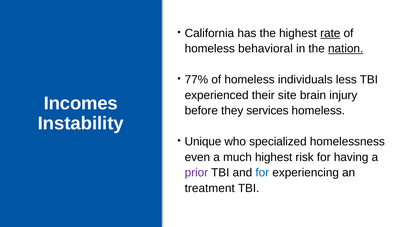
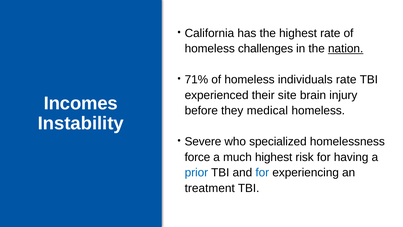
rate at (330, 33) underline: present -> none
behavioral: behavioral -> challenges
77%: 77% -> 71%
individuals less: less -> rate
services: services -> medical
Unique: Unique -> Severe
even: even -> force
prior colour: purple -> blue
